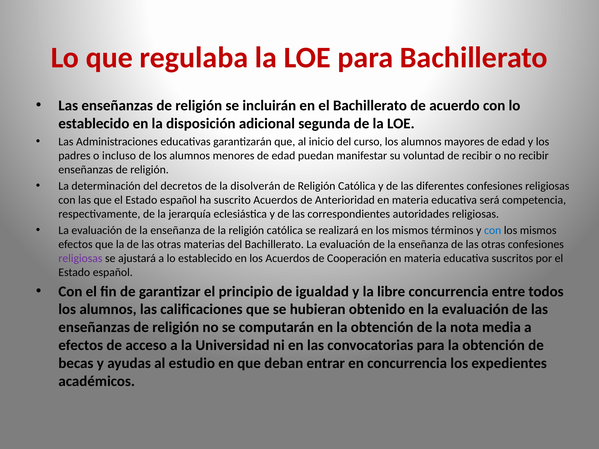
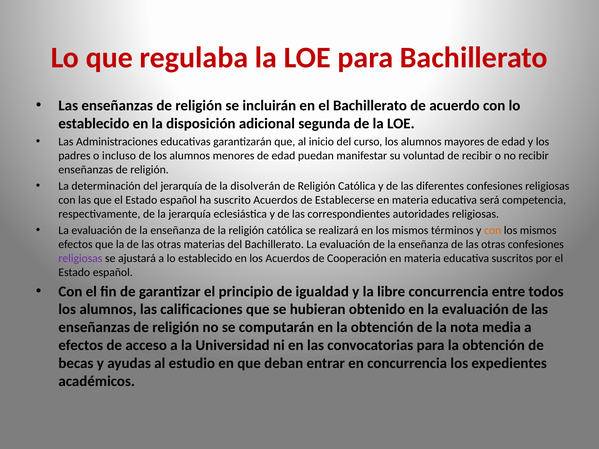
del decretos: decretos -> jerarquía
Anterioridad: Anterioridad -> Establecerse
con at (493, 230) colour: blue -> orange
